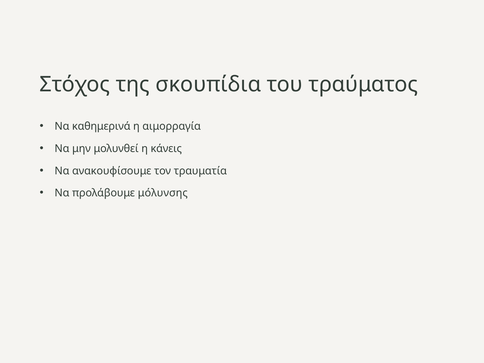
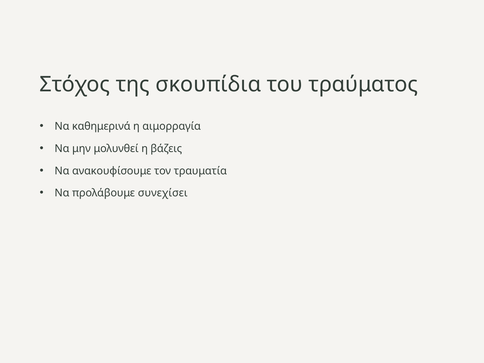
κάνεις: κάνεις -> βάζεις
μόλυνσης: μόλυνσης -> συνεχίσει
